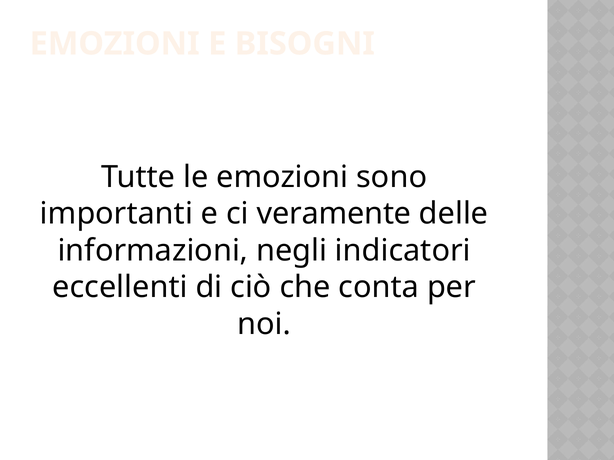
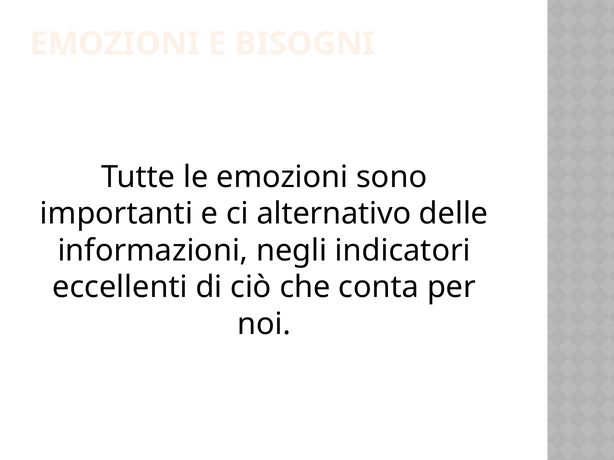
veramente: veramente -> alternativo
